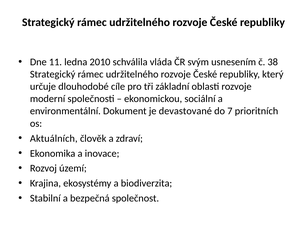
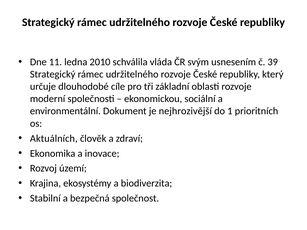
38: 38 -> 39
devastované: devastované -> nejhrozivější
7: 7 -> 1
